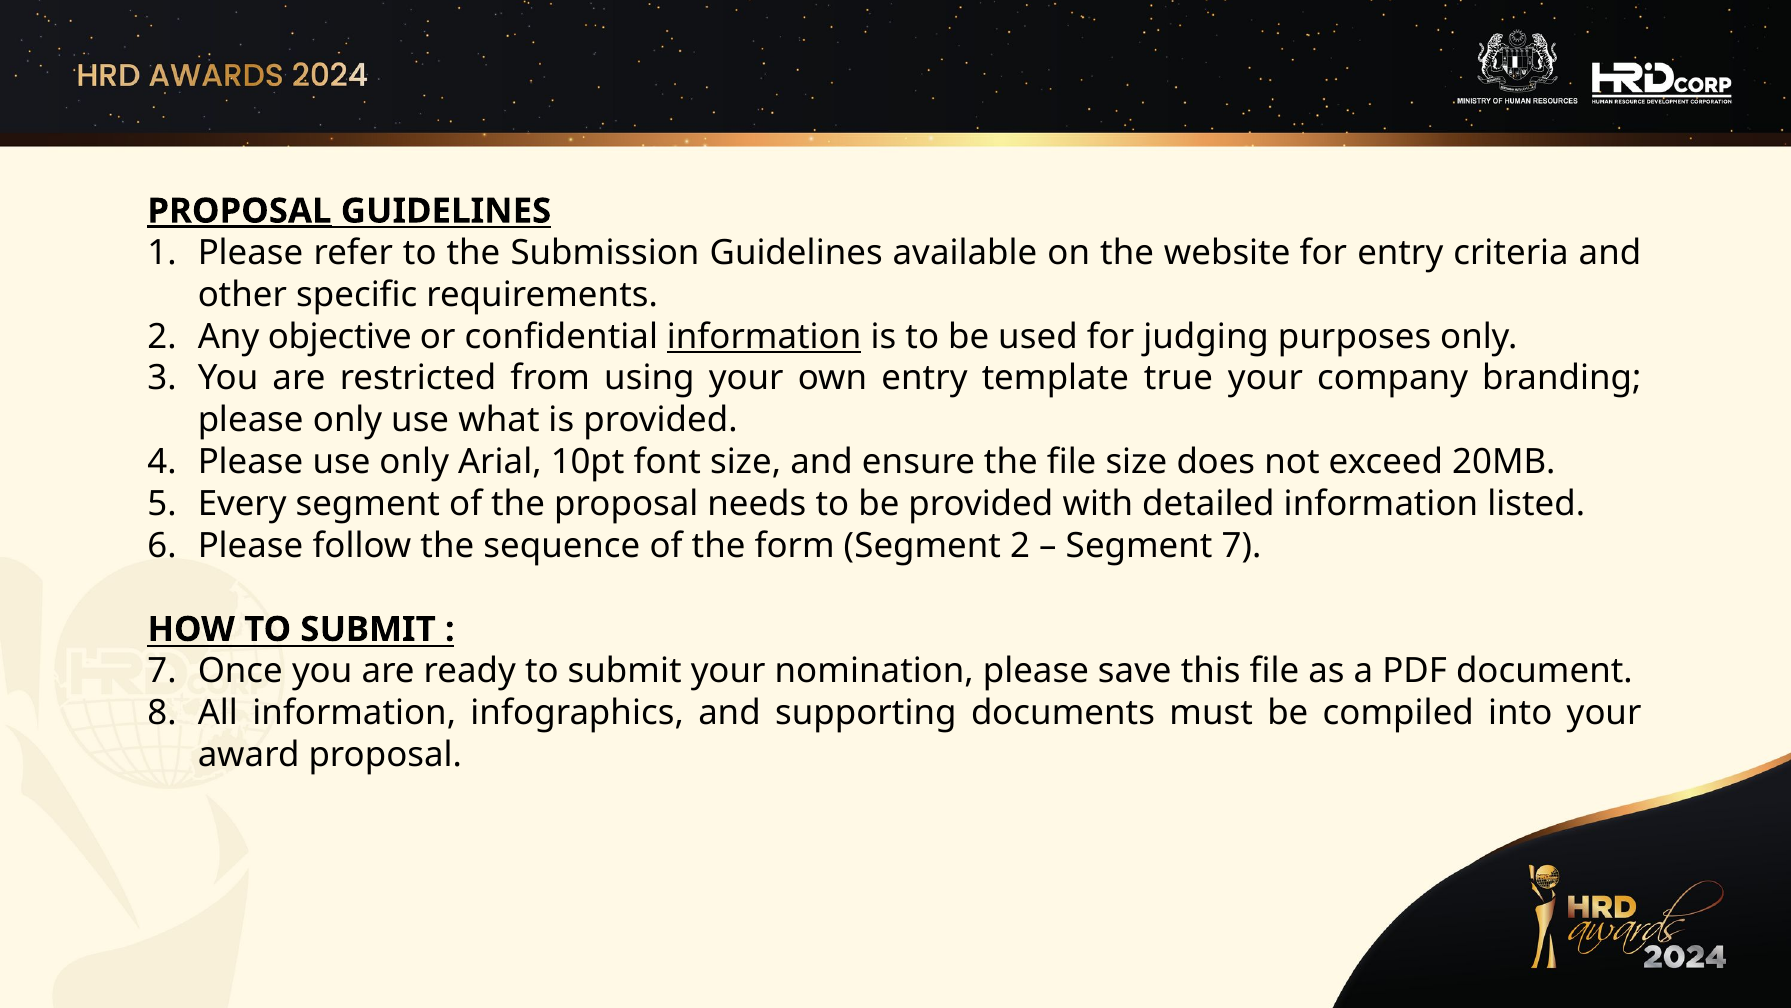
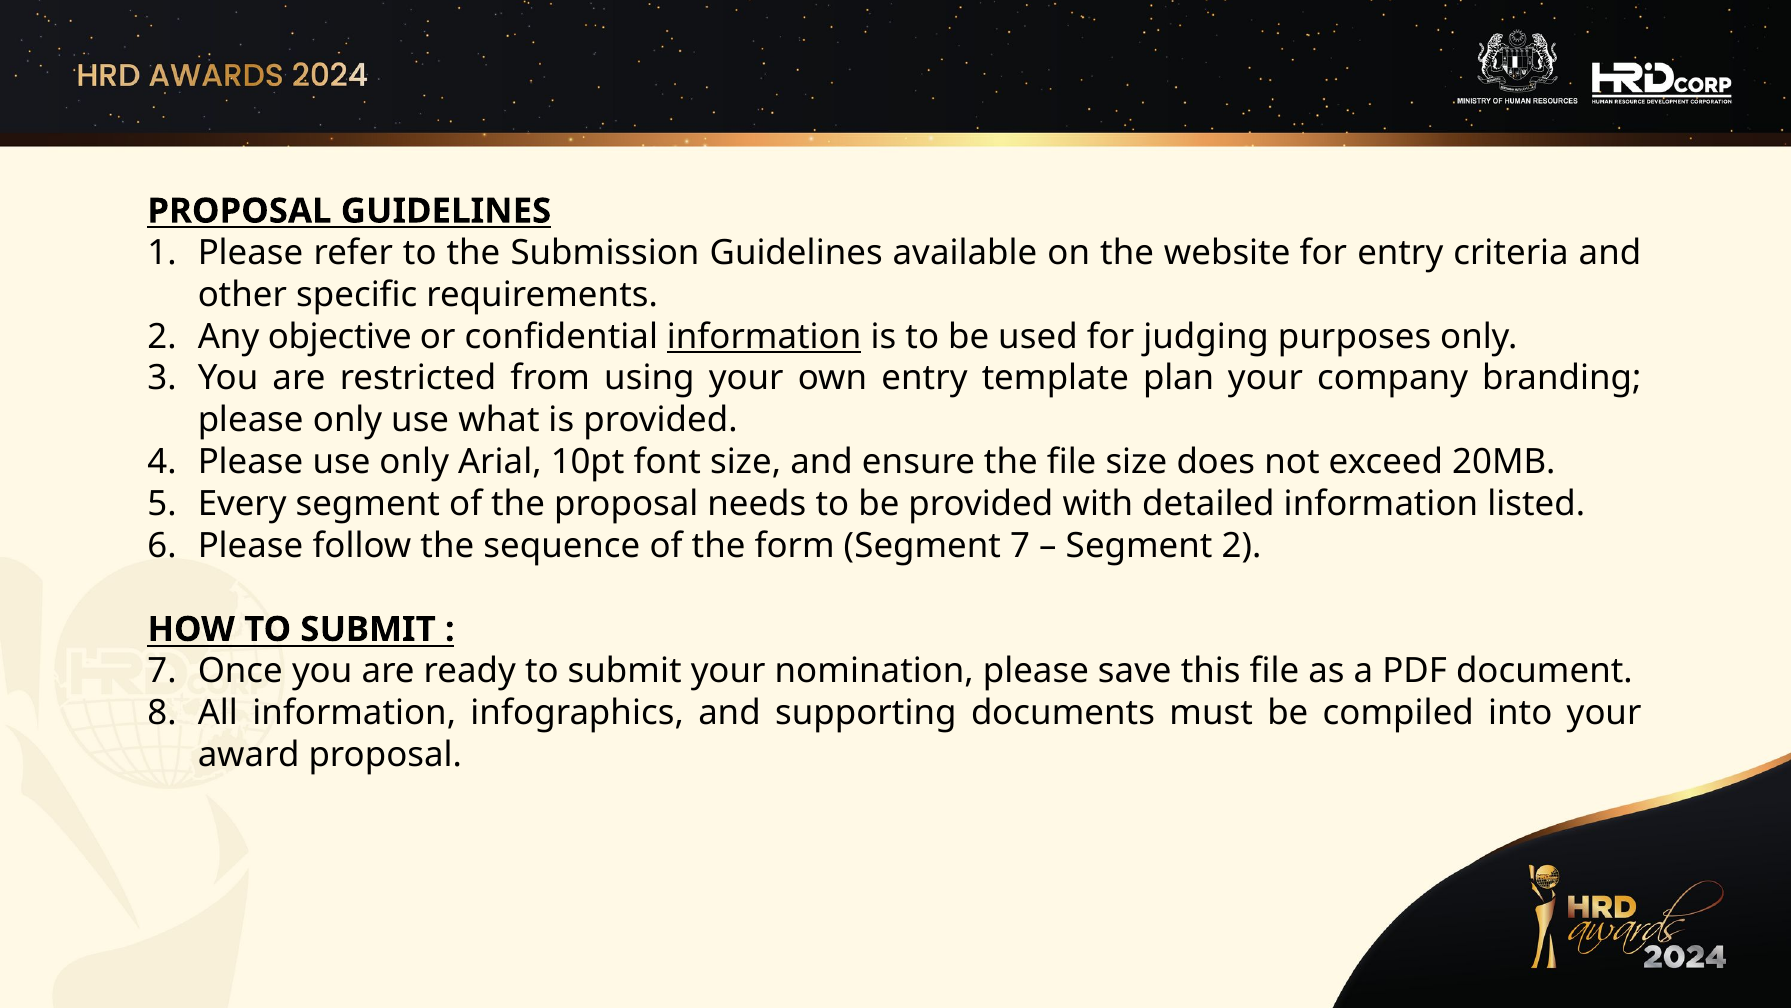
PROPOSAL at (240, 211) underline: present -> none
true: true -> plan
Segment 2: 2 -> 7
Segment 7: 7 -> 2
